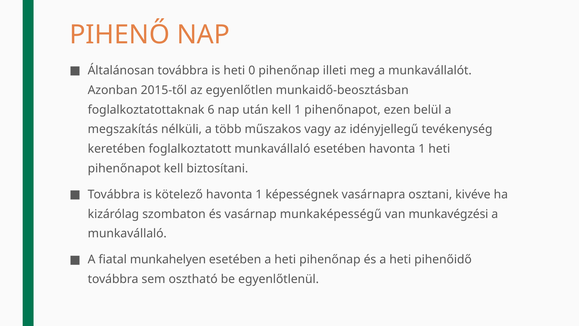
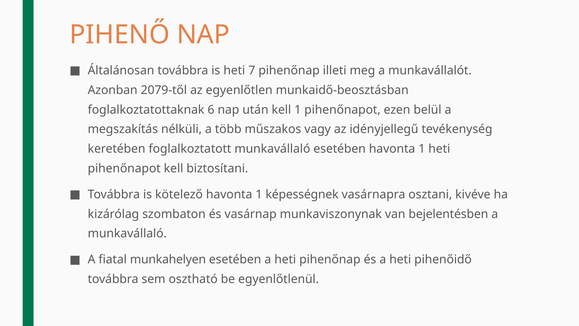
0: 0 -> 7
2015-től: 2015-től -> 2079-től
munkaképességű: munkaképességű -> munkaviszonynak
munkavégzési: munkavégzési -> bejelentésben
